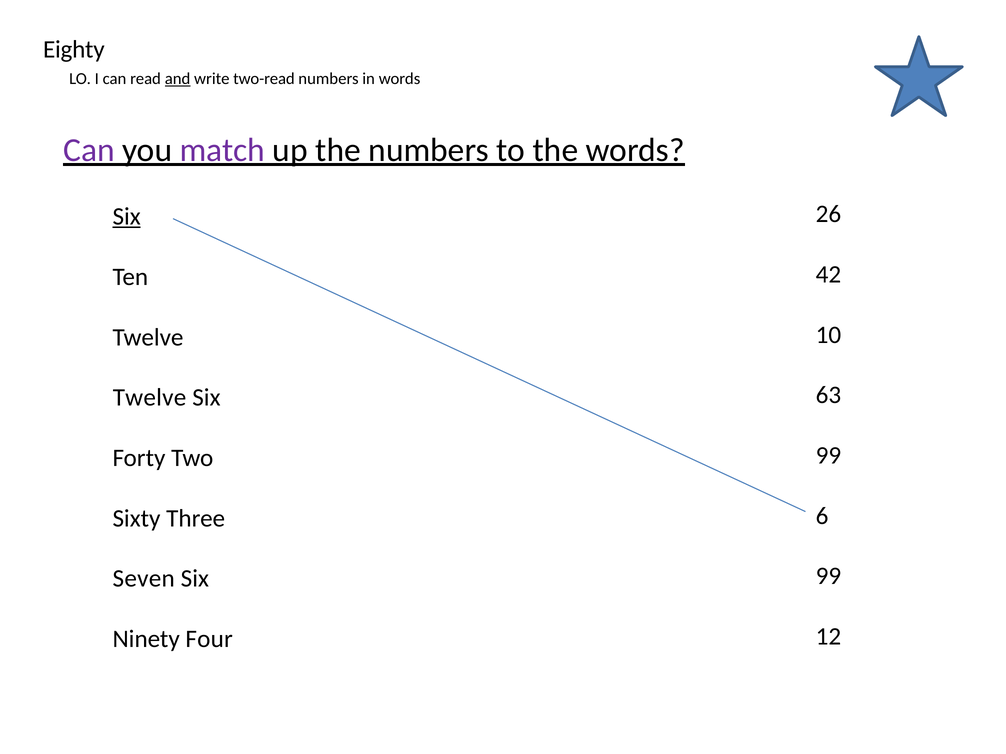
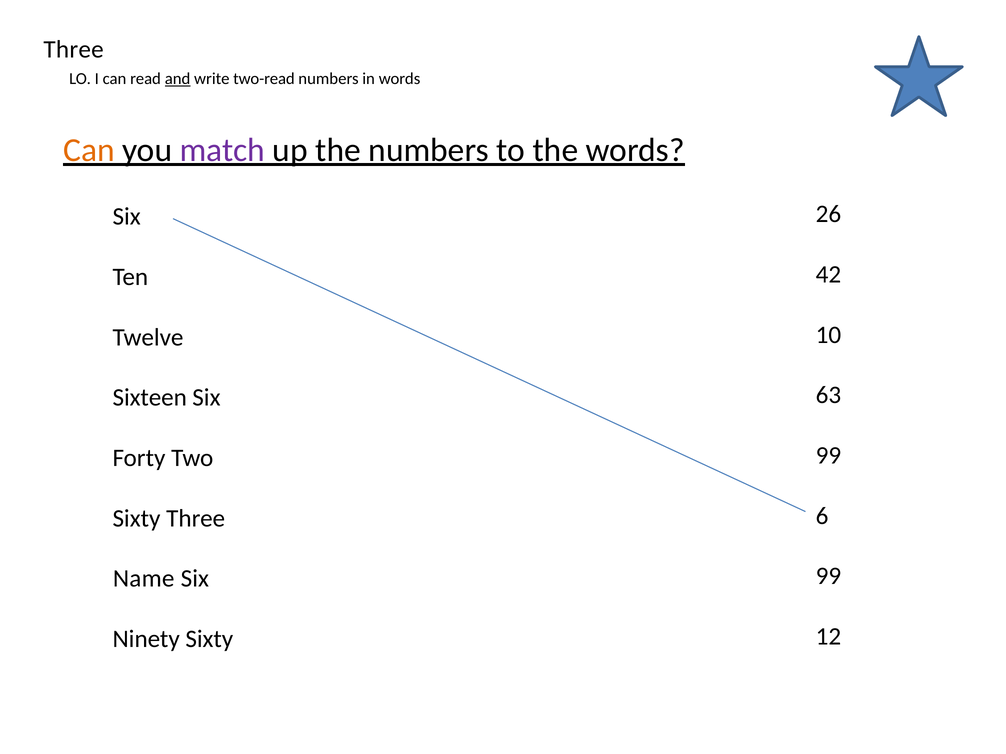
Eighty at (74, 49): Eighty -> Three
Can at (89, 150) colour: purple -> orange
Six at (127, 217) underline: present -> none
Twelve at (150, 398): Twelve -> Sixteen
Seven: Seven -> Name
Ninety Four: Four -> Sixty
